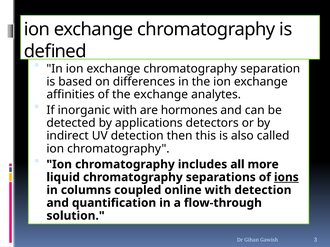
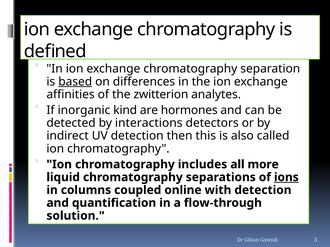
based underline: none -> present
the exchange: exchange -> zwitterion
inorganic with: with -> kind
applications: applications -> interactions
